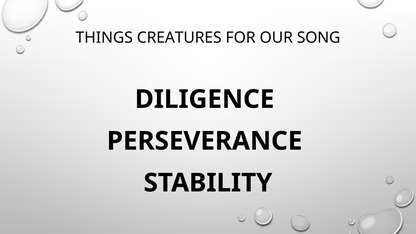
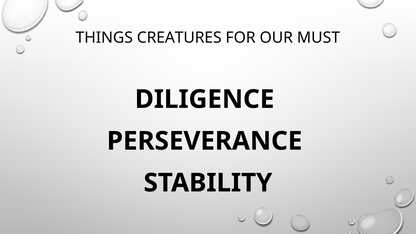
SONG: SONG -> MUST
